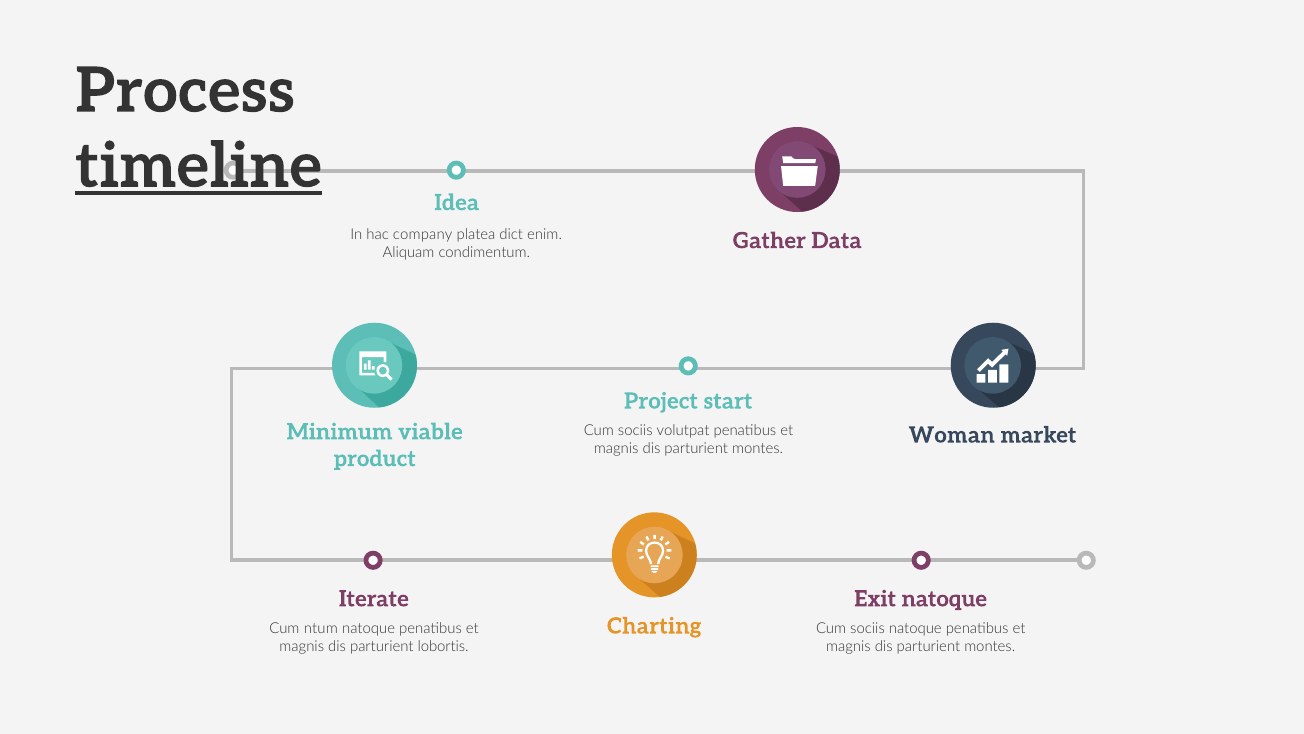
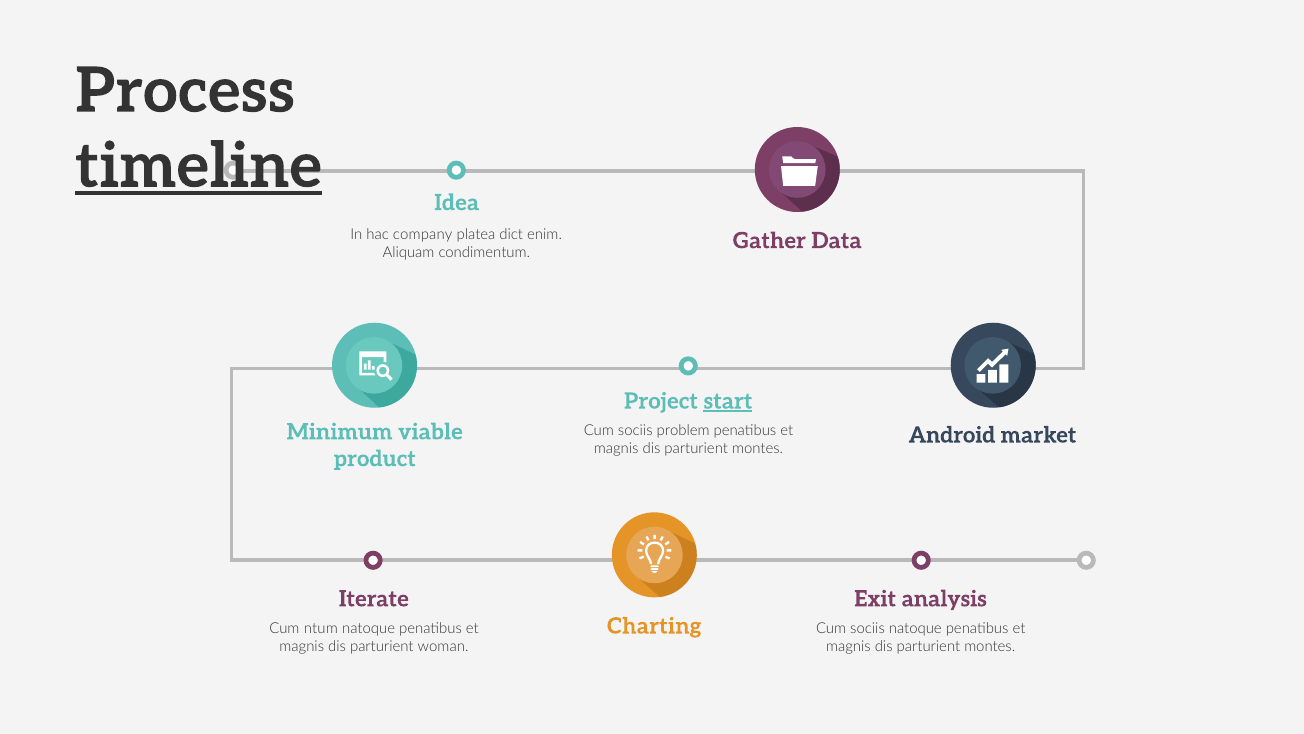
start underline: none -> present
volutpat: volutpat -> problem
Woman: Woman -> Android
Exit natoque: natoque -> analysis
lobortis: lobortis -> woman
